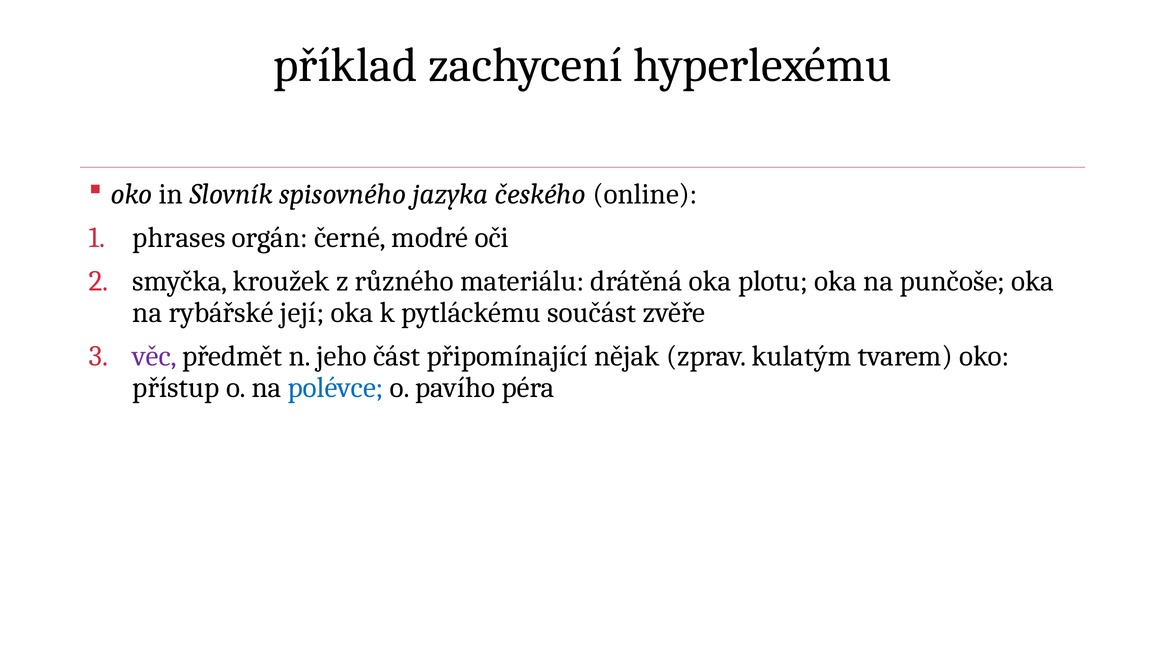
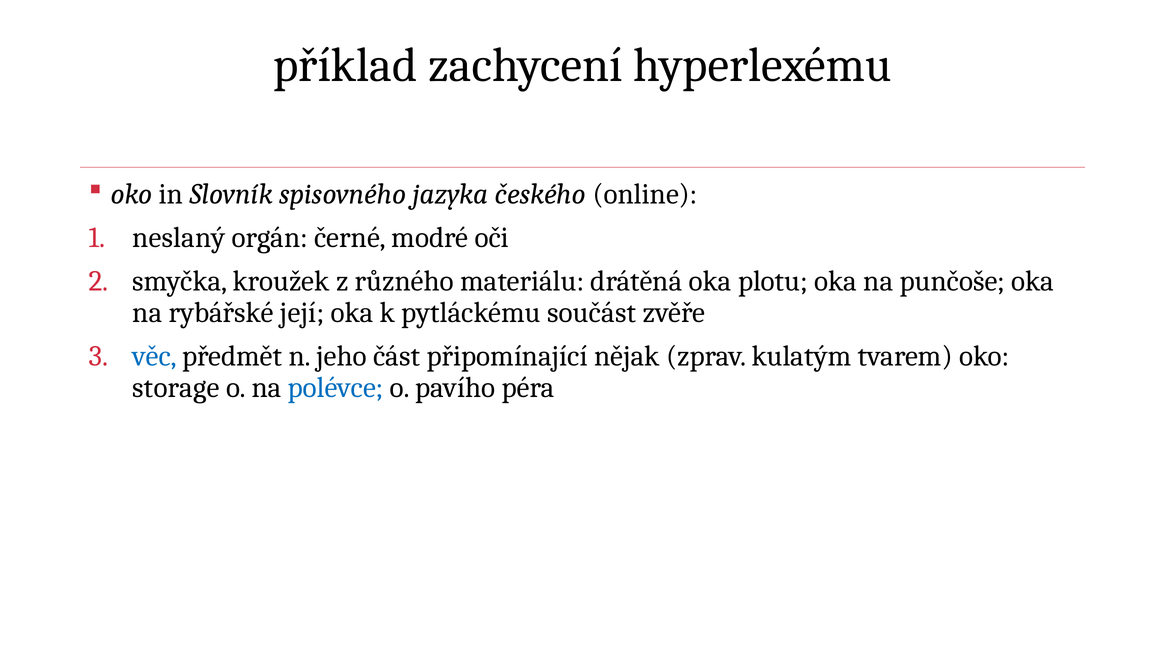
phrases: phrases -> neslaný
věc colour: purple -> blue
přístup: přístup -> storage
